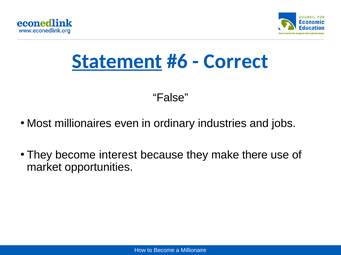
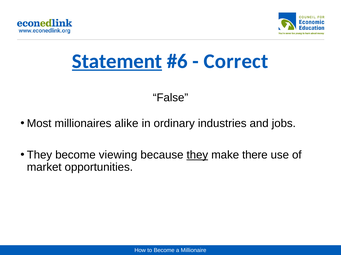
even: even -> alike
interest: interest -> viewing
they at (197, 155) underline: none -> present
